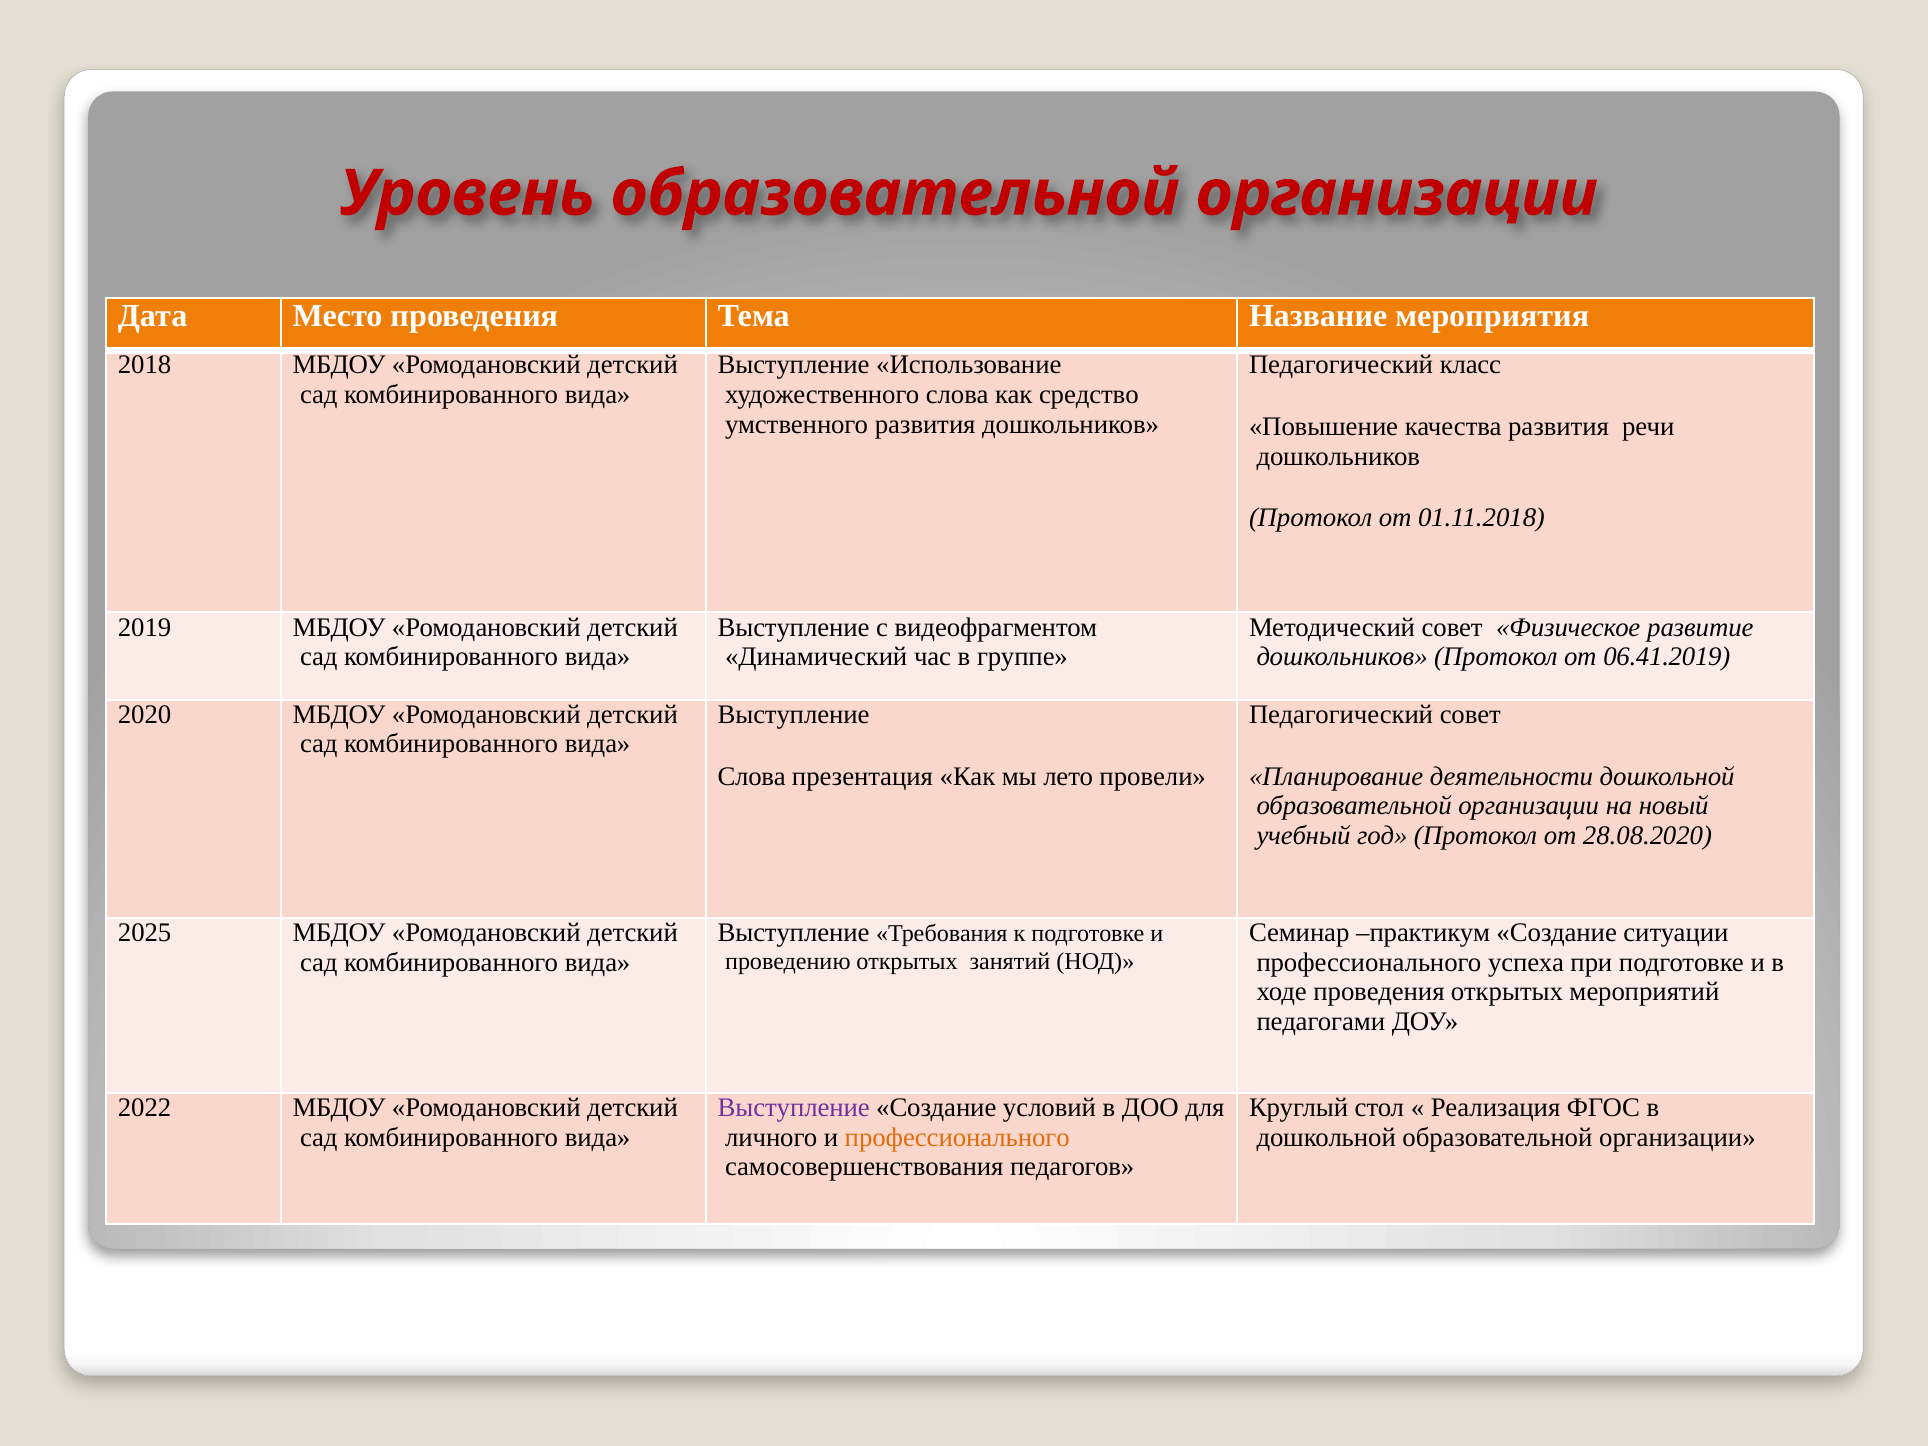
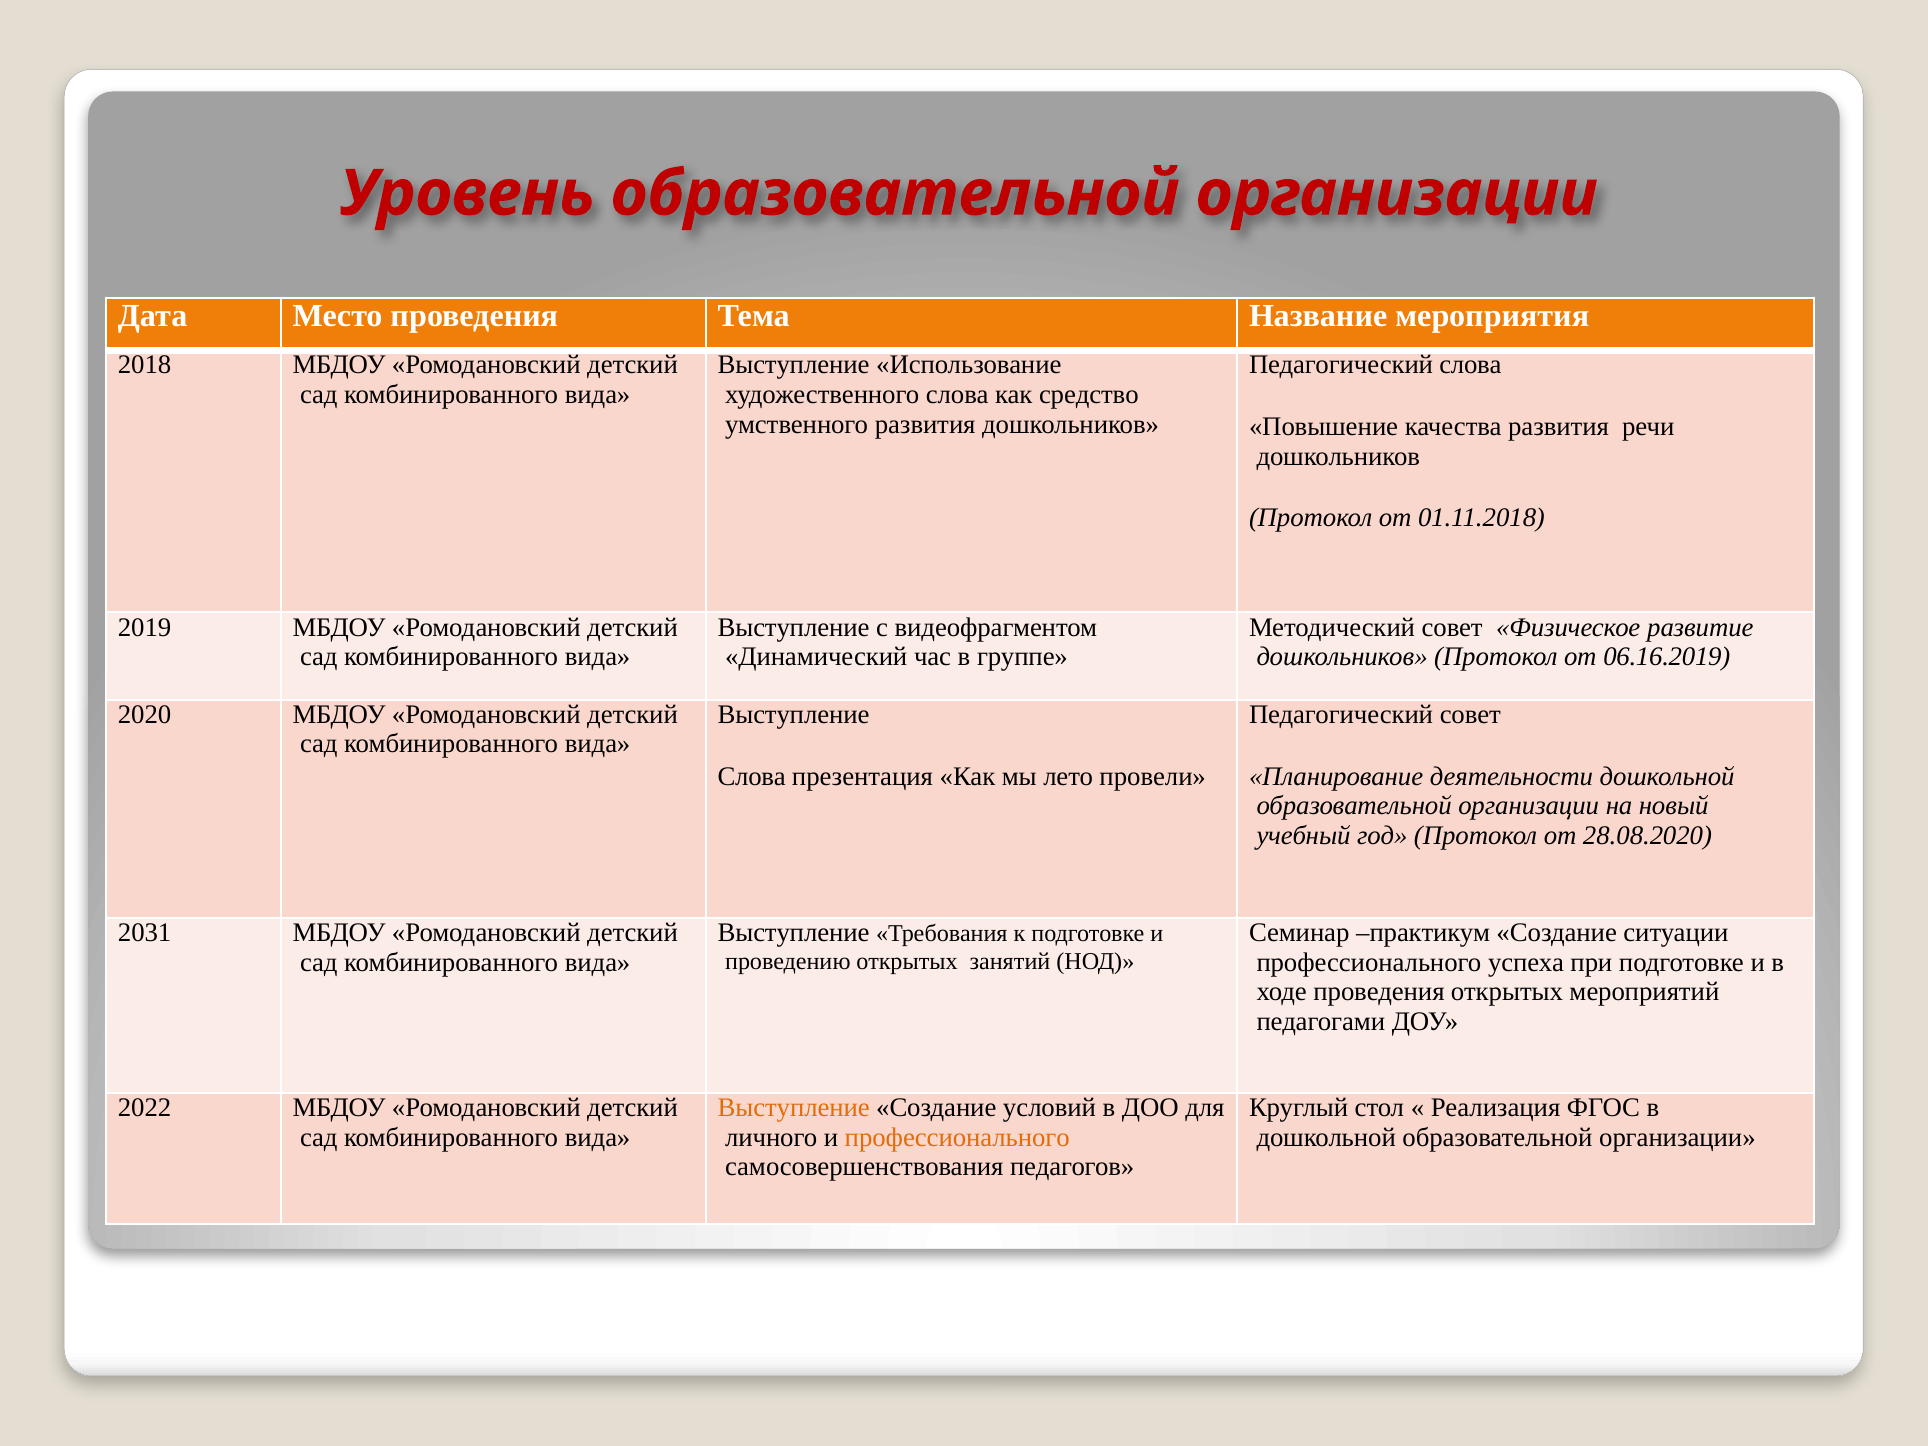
Педагогический класс: класс -> слова
06.41.2019: 06.41.2019 -> 06.16.2019
2025: 2025 -> 2031
Выступление at (794, 1108) colour: purple -> orange
